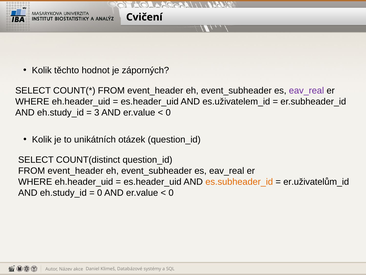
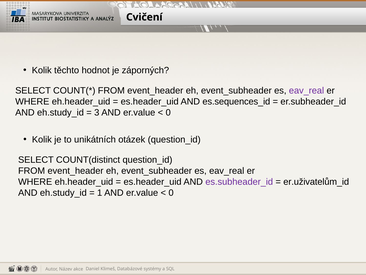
es.uživatelem_id: es.uživatelem_id -> es.sequences_id
es.subheader_id colour: orange -> purple
0 at (100, 193): 0 -> 1
